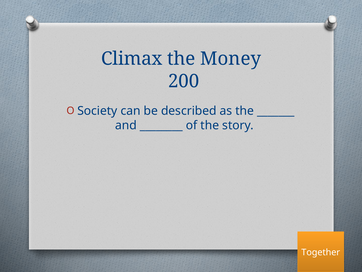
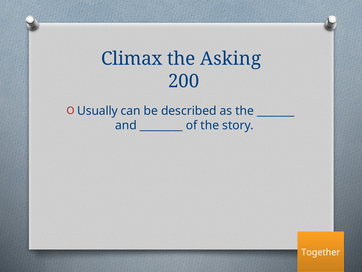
Money: Money -> Asking
Society: Society -> Usually
